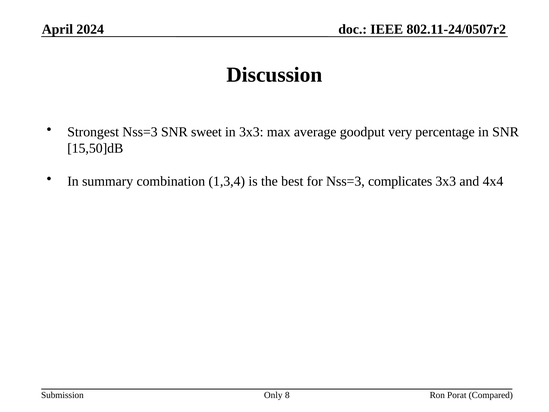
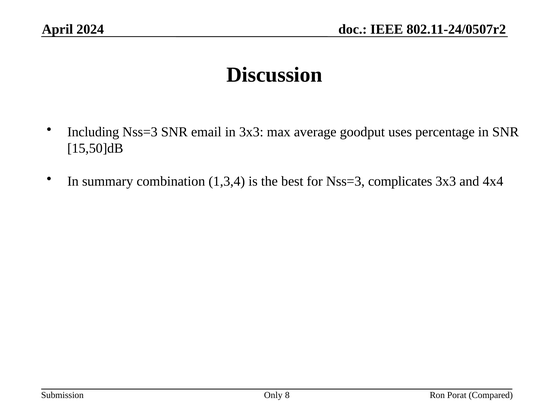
Strongest: Strongest -> Including
sweet: sweet -> email
very: very -> uses
